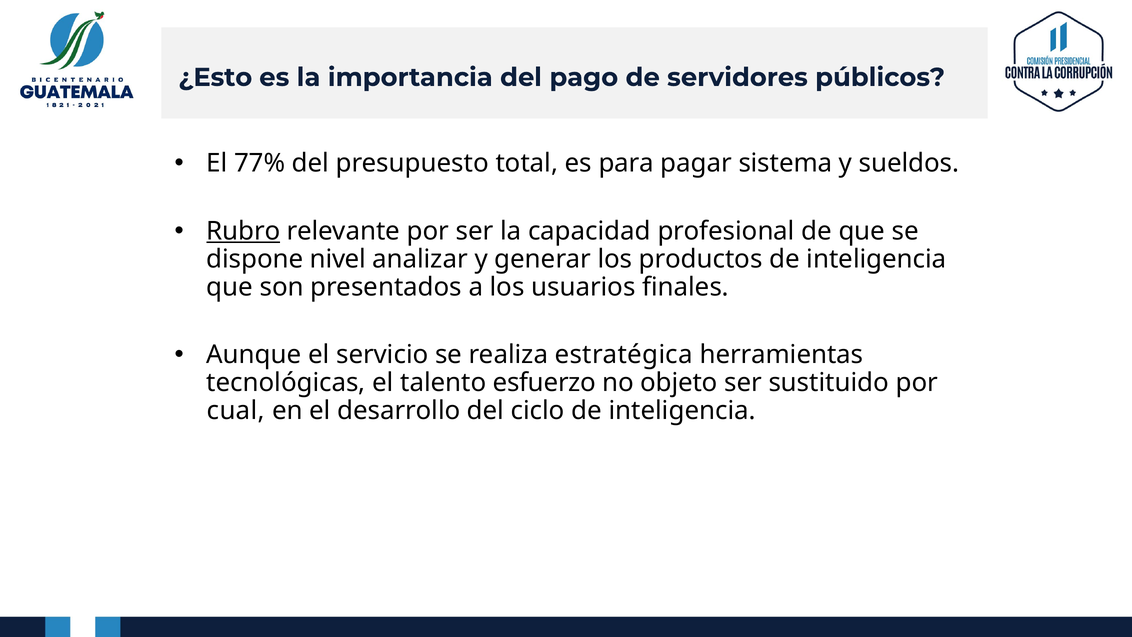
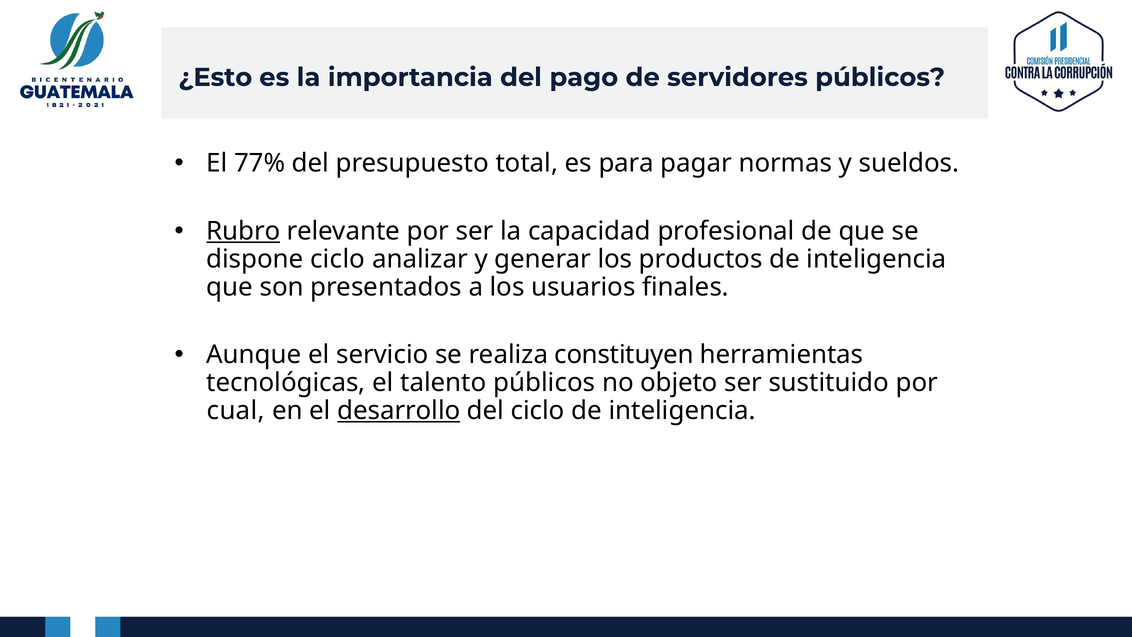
sistema: sistema -> normas
dispone nivel: nivel -> ciclo
estratégica: estratégica -> constituyen
talento esfuerzo: esfuerzo -> públicos
desarrollo underline: none -> present
